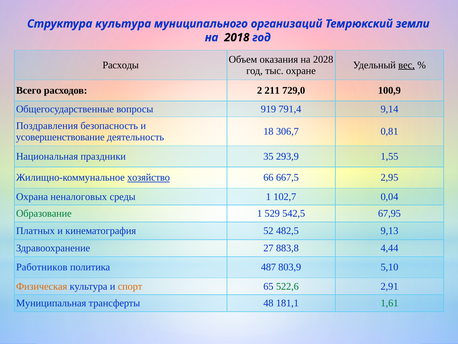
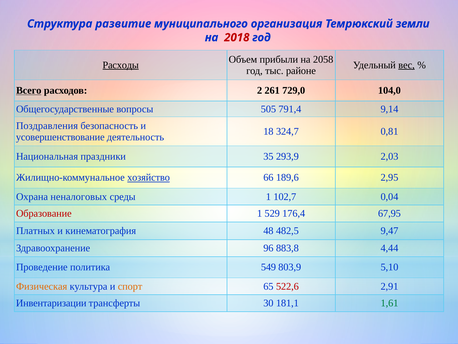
Структура культура: культура -> развитие
организаций: организаций -> организация
2018 colour: black -> red
оказания: оказания -> прибыли
2028: 2028 -> 2058
Расходы underline: none -> present
охране: охране -> районе
Всего underline: none -> present
211: 211 -> 261
100,9: 100,9 -> 104,0
919: 919 -> 505
306,7: 306,7 -> 324,7
1,55: 1,55 -> 2,03
667,5: 667,5 -> 189,6
Образование colour: green -> red
542,5: 542,5 -> 176,4
52: 52 -> 48
9,13: 9,13 -> 9,47
27: 27 -> 96
Работников: Работников -> Проведение
487: 487 -> 549
522,6 colour: green -> red
Муниципальная: Муниципальная -> Инвентаризации
48: 48 -> 30
